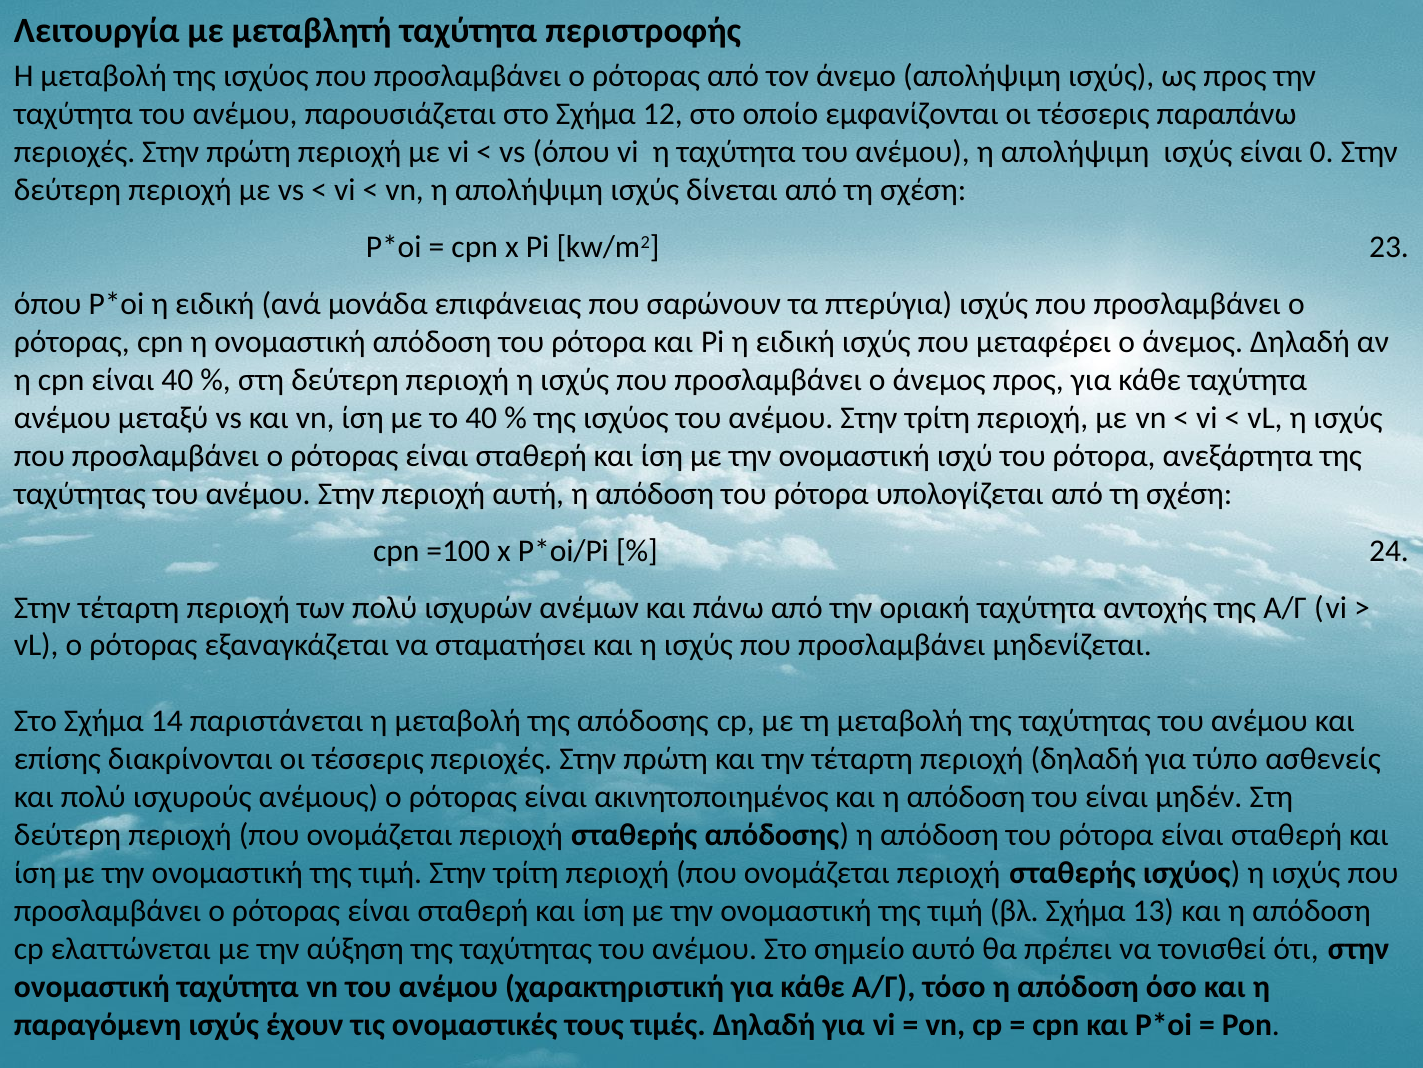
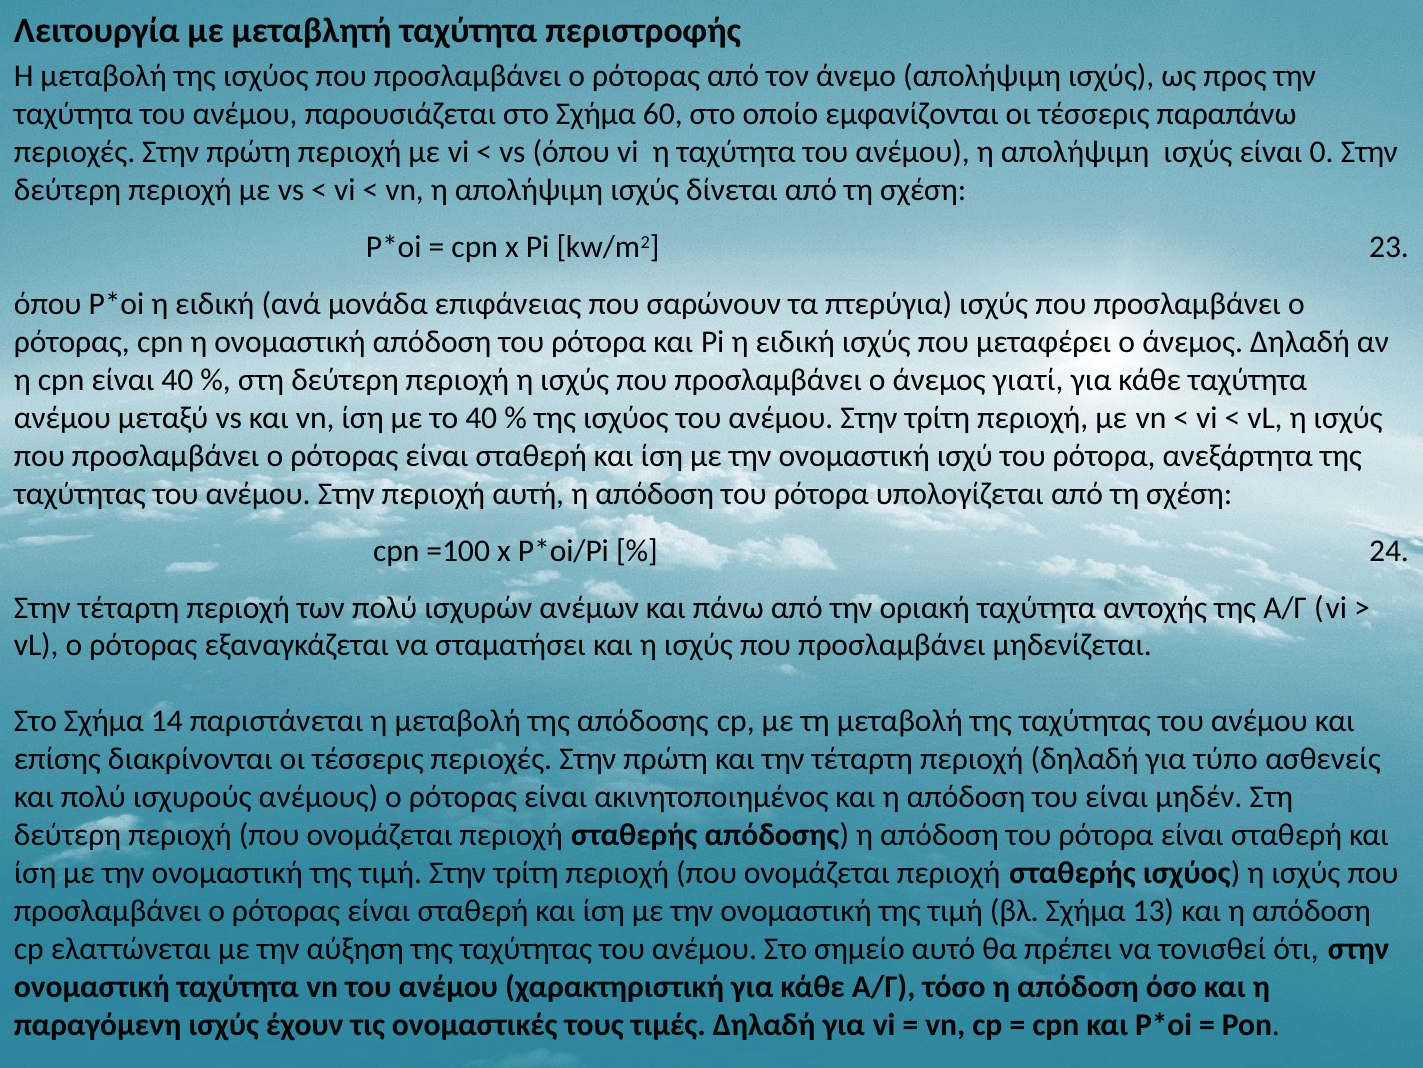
12: 12 -> 60
άνεμος προς: προς -> γιατί
